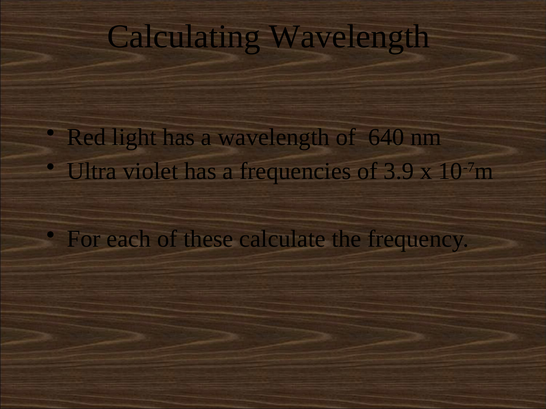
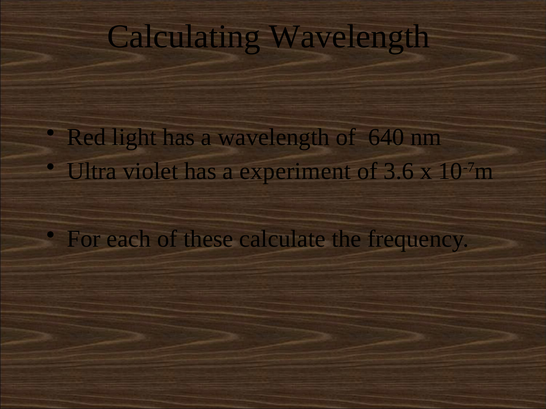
frequencies: frequencies -> experiment
3.9: 3.9 -> 3.6
